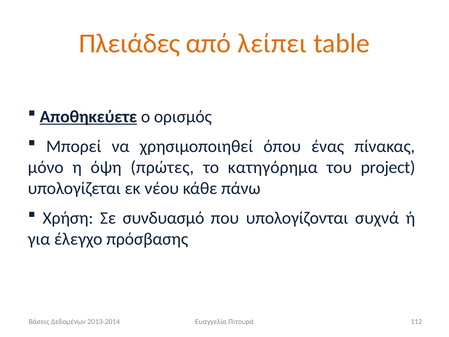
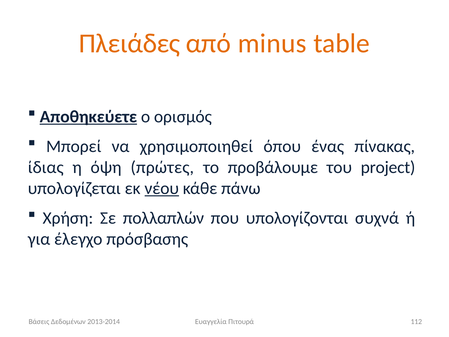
λείπει: λείπει -> minus
μόνο: μόνο -> ίδιας
κατηγόρημα: κατηγόρημα -> προβάλουμε
νέου underline: none -> present
συνδυασμό: συνδυασμό -> πολλαπλών
